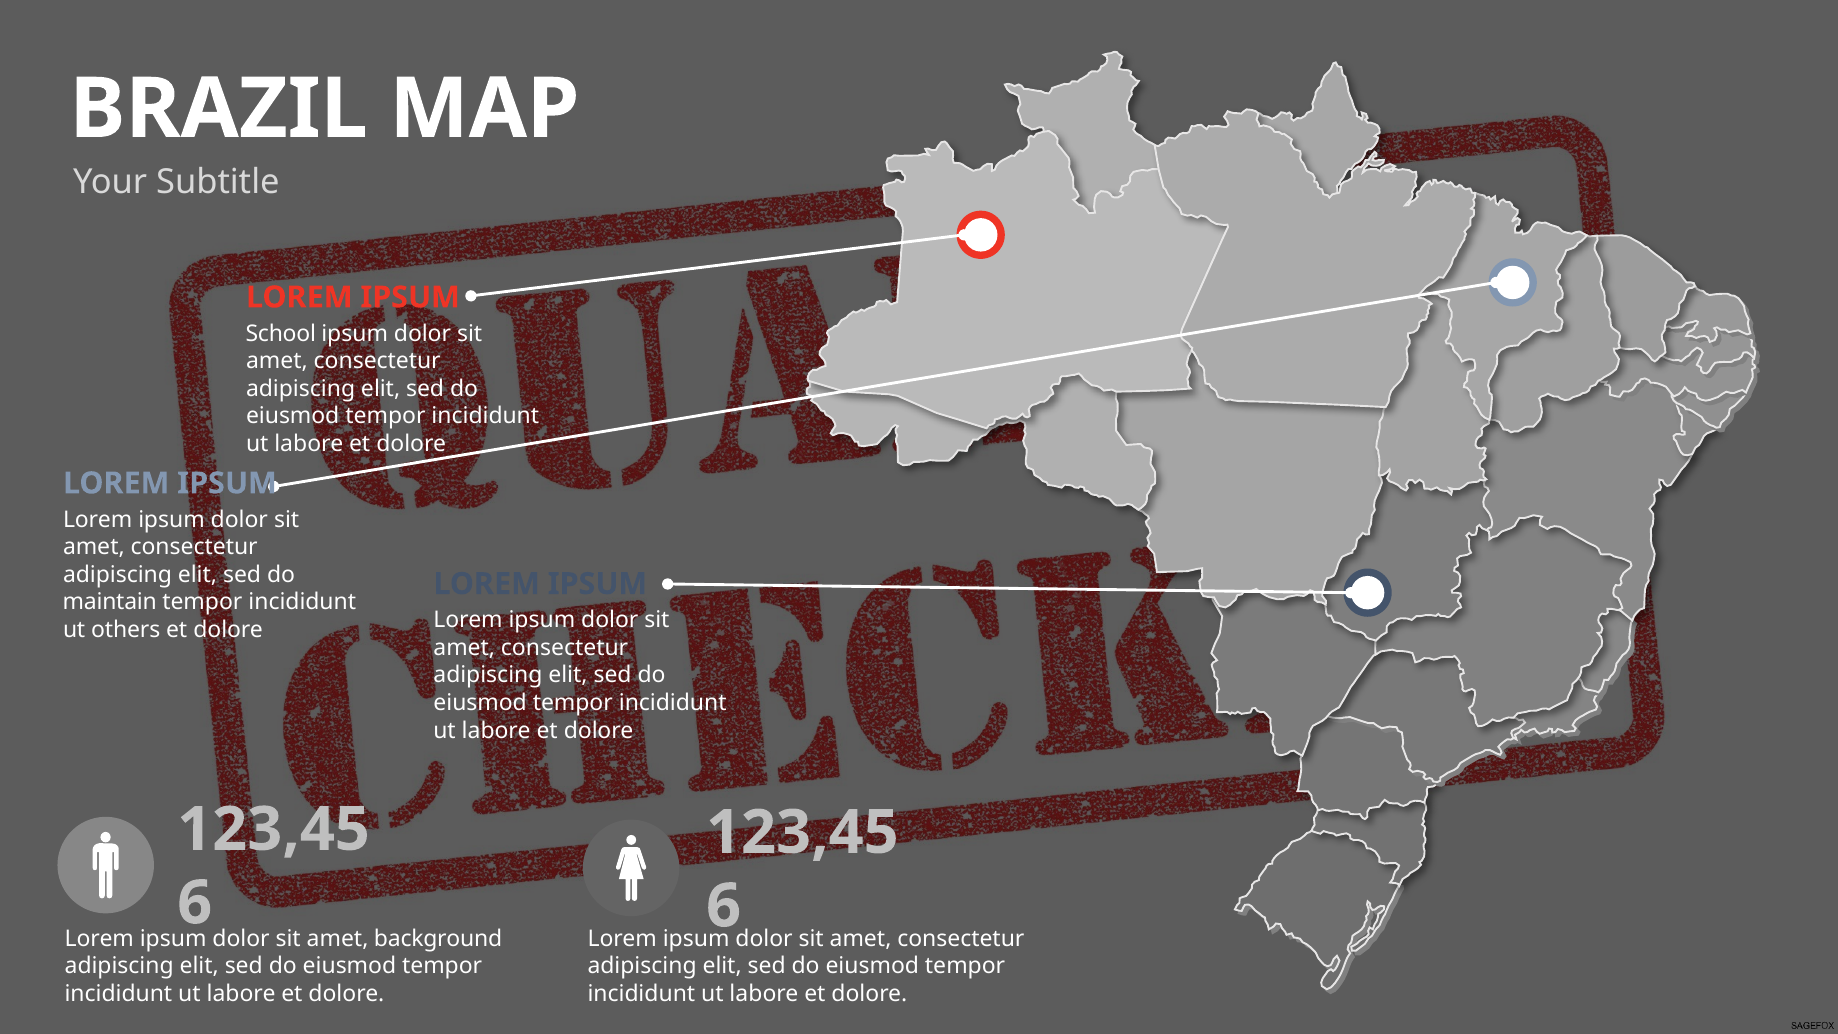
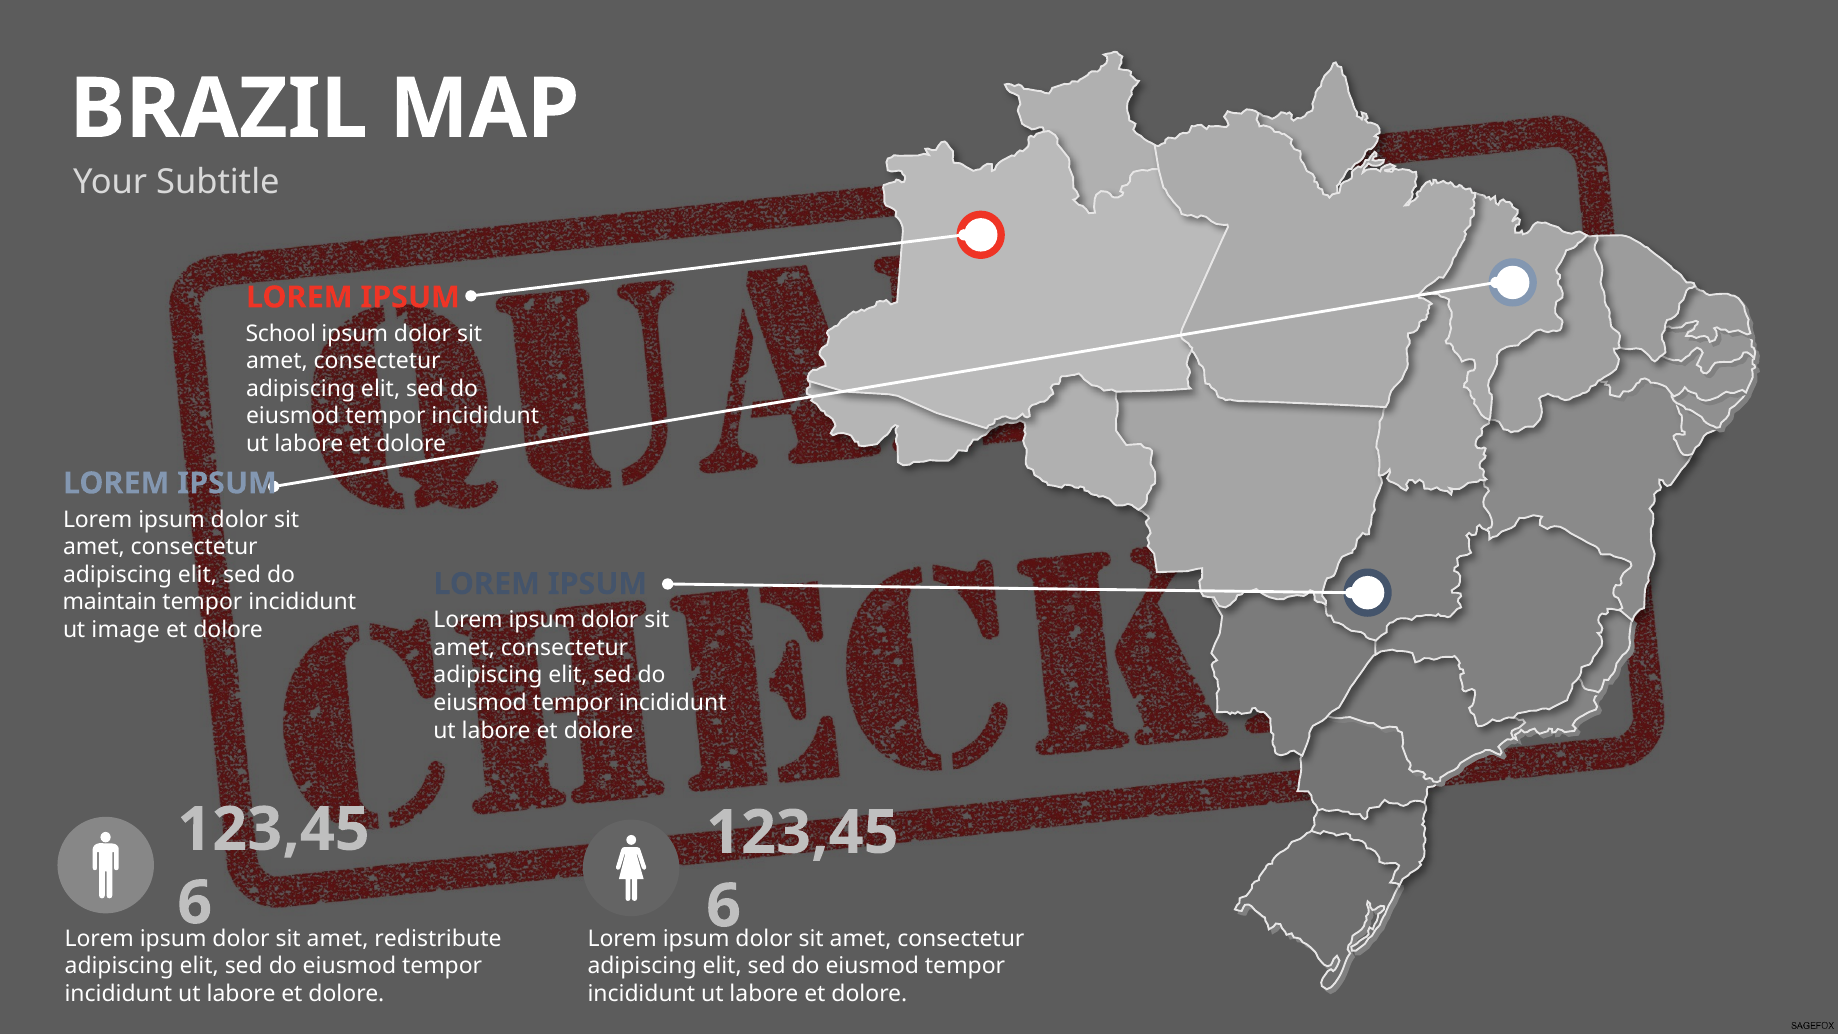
others: others -> image
background: background -> redistribute
